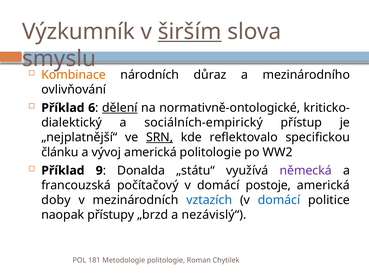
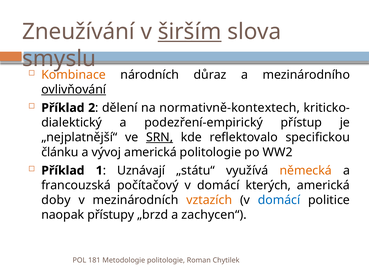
Výzkumník: Výzkumník -> Zneužívání
ovlivňování underline: none -> present
6: 6 -> 2
dělení underline: present -> none
normativně-ontologické: normativně-ontologické -> normativně-kontextech
sociálních-empirický: sociálních-empirický -> podezření-empirický
9: 9 -> 1
Donalda: Donalda -> Uznávají
německá colour: purple -> orange
postoje: postoje -> kterých
vztazích colour: blue -> orange
nezávislý“: nezávislý“ -> zachycen“
